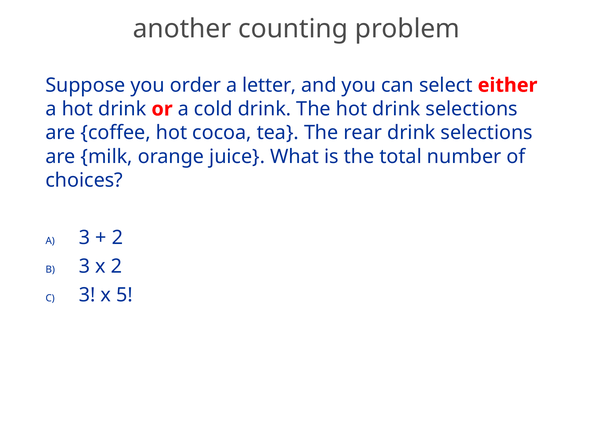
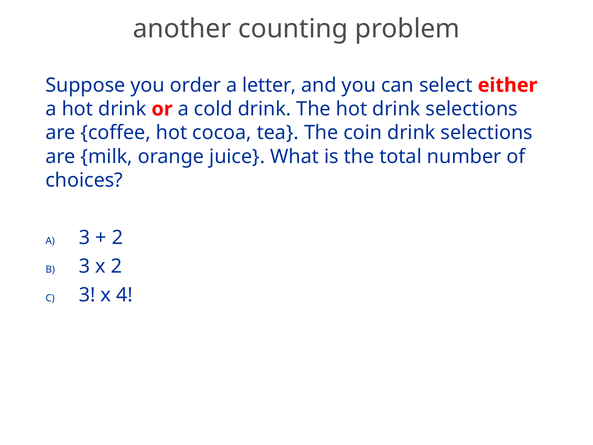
rear: rear -> coin
5: 5 -> 4
